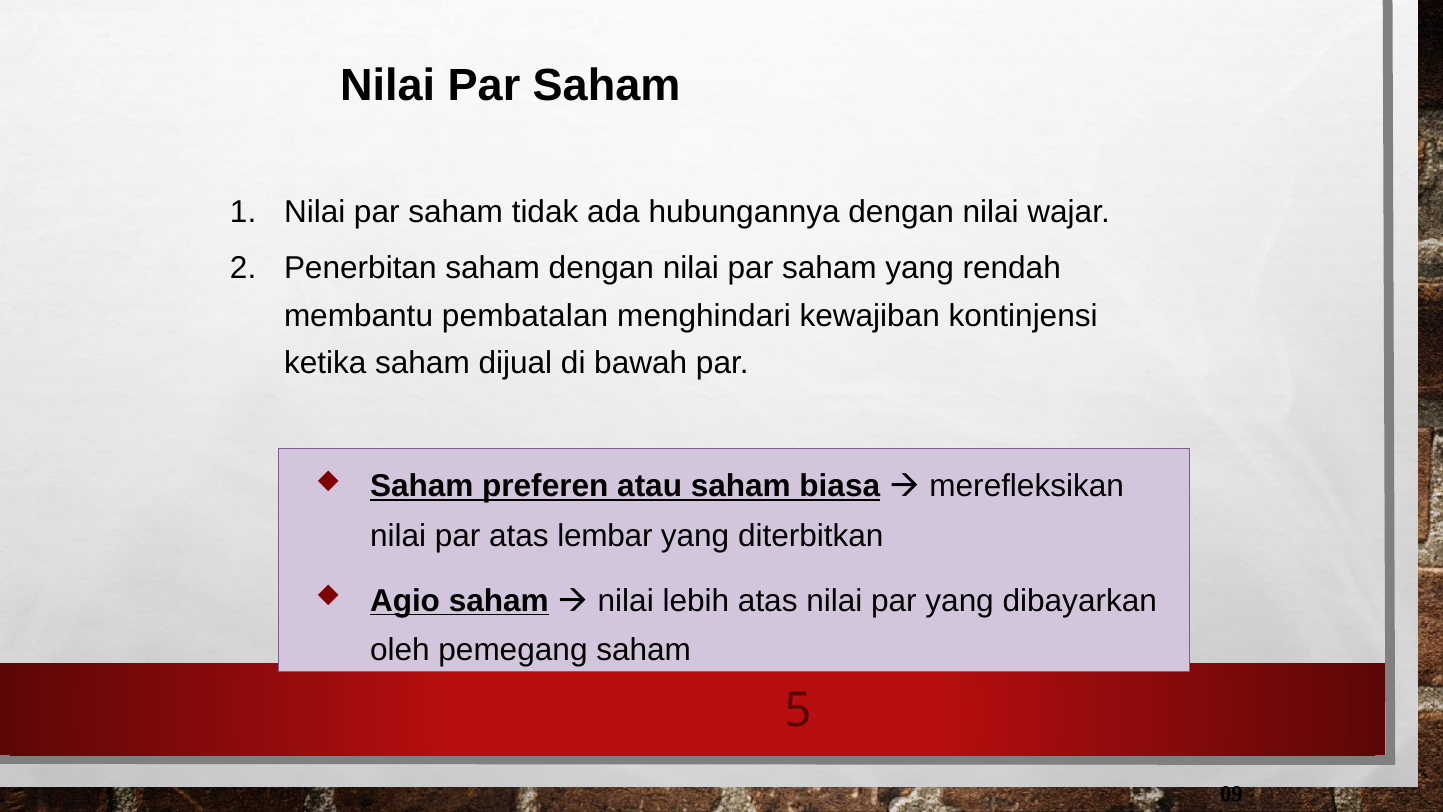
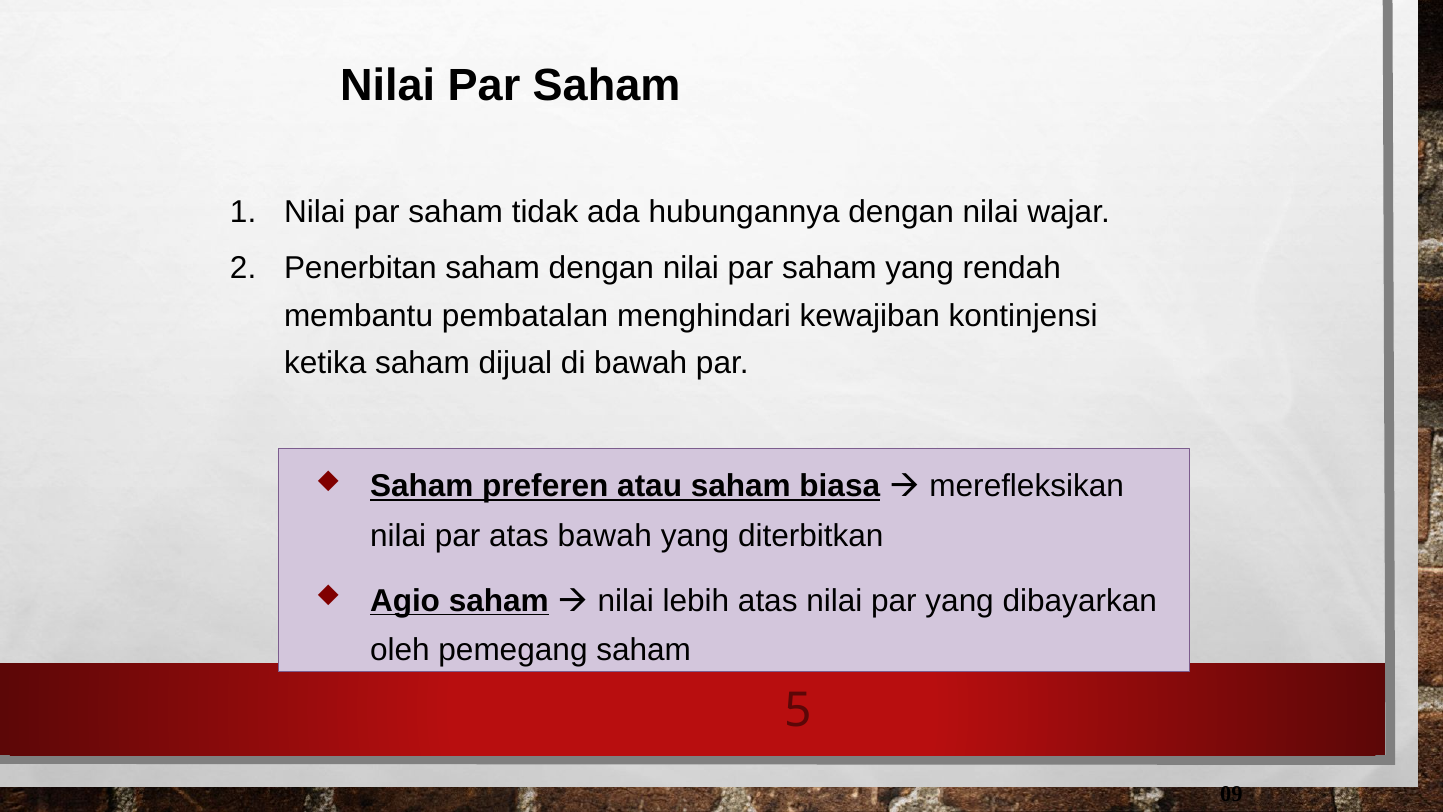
atas lembar: lembar -> bawah
